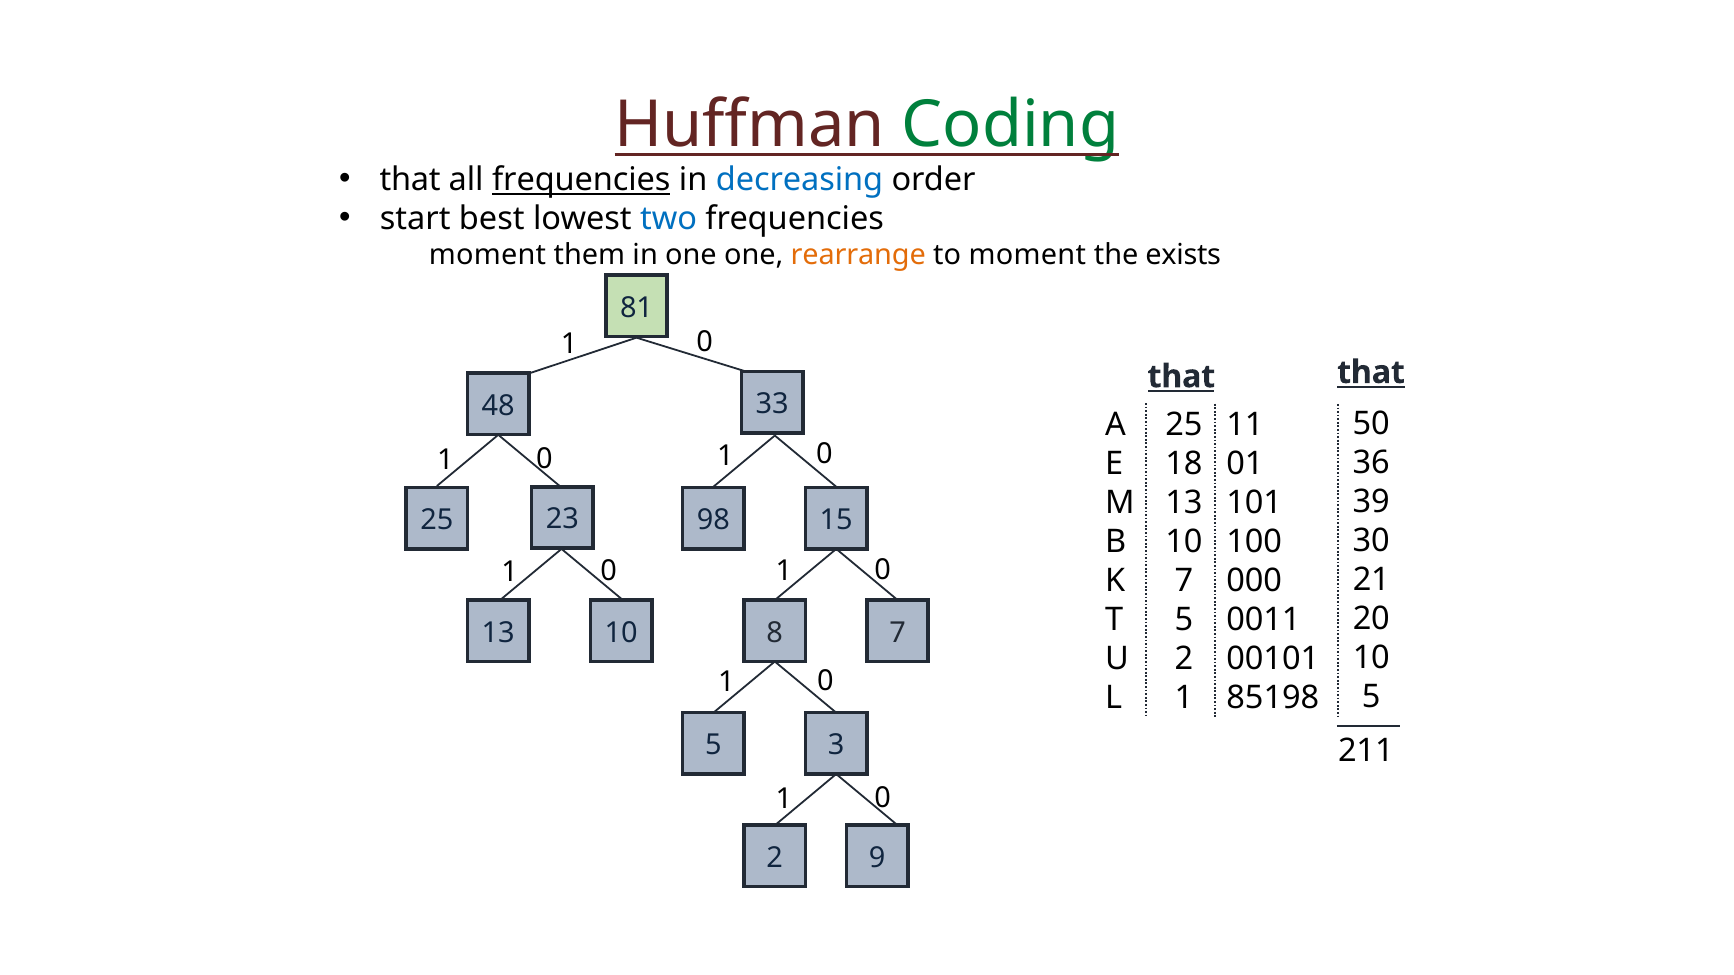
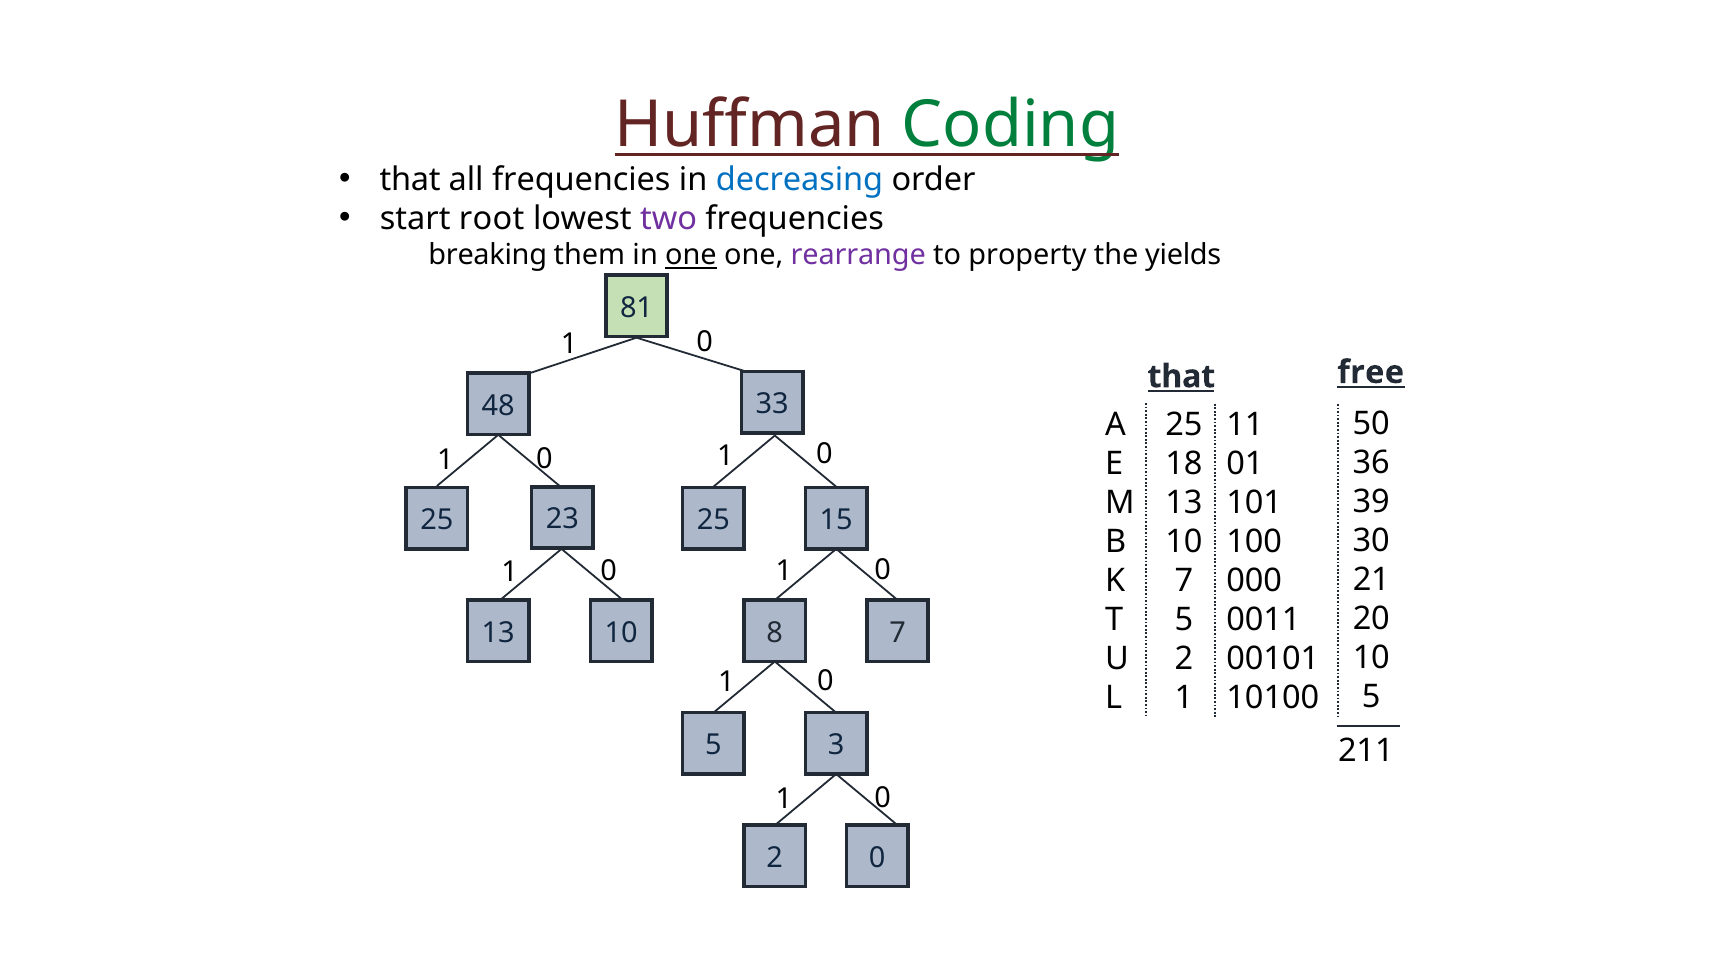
frequencies at (581, 180) underline: present -> none
best: best -> root
two colour: blue -> purple
moment at (487, 255): moment -> breaking
one at (691, 255) underline: none -> present
rearrange colour: orange -> purple
to moment: moment -> property
exists: exists -> yields
that at (1371, 372): that -> free
25 98: 98 -> 25
85198: 85198 -> 10100
2 9: 9 -> 0
